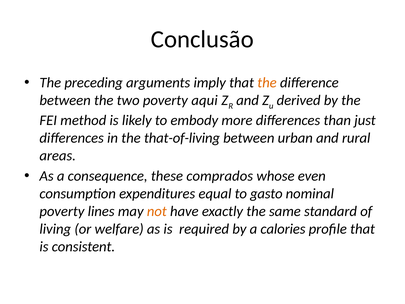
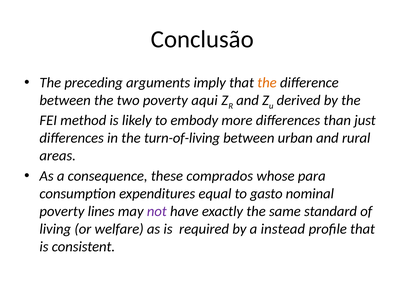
that-of-living: that-of-living -> turn-of-living
even: even -> para
not colour: orange -> purple
calories: calories -> instead
